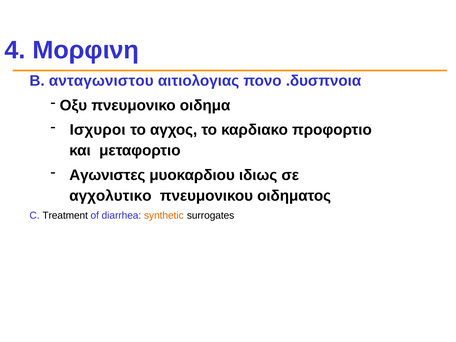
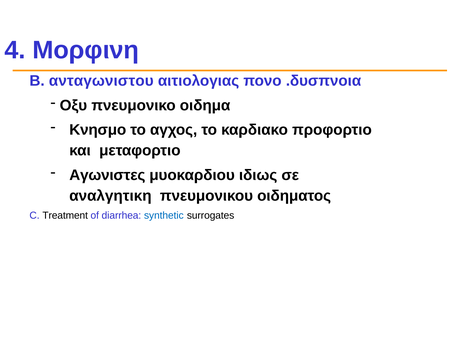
Ισχυροι: Ισχυροι -> Κνησμο
αγχολυτικο: αγχολυτικο -> αναλγητικη
synthetic colour: orange -> blue
